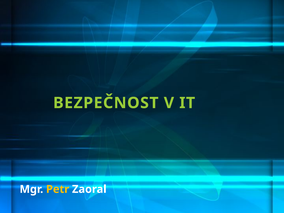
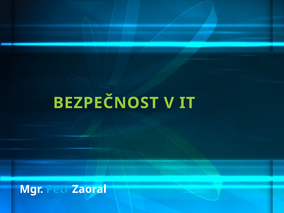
Petr colour: yellow -> light blue
